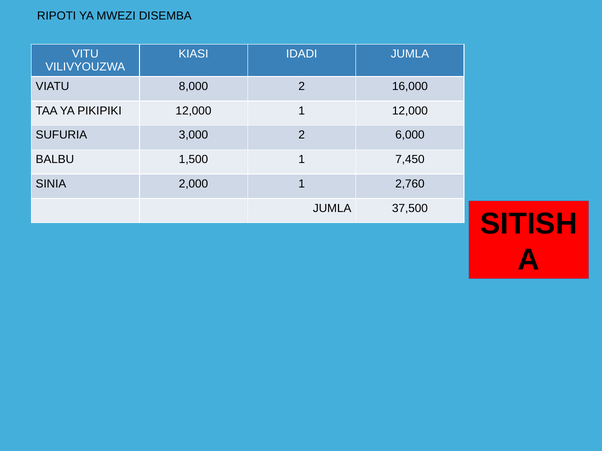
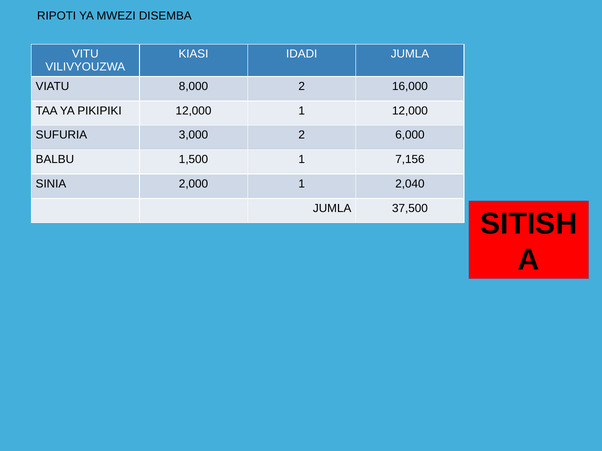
7,450: 7,450 -> 7,156
2,760: 2,760 -> 2,040
